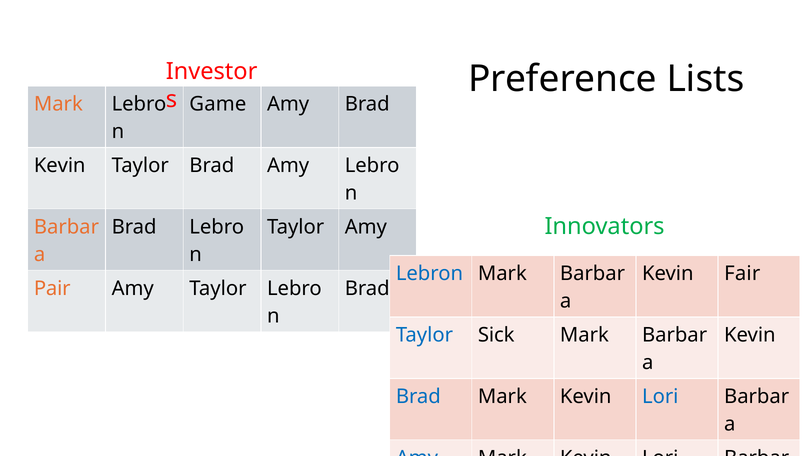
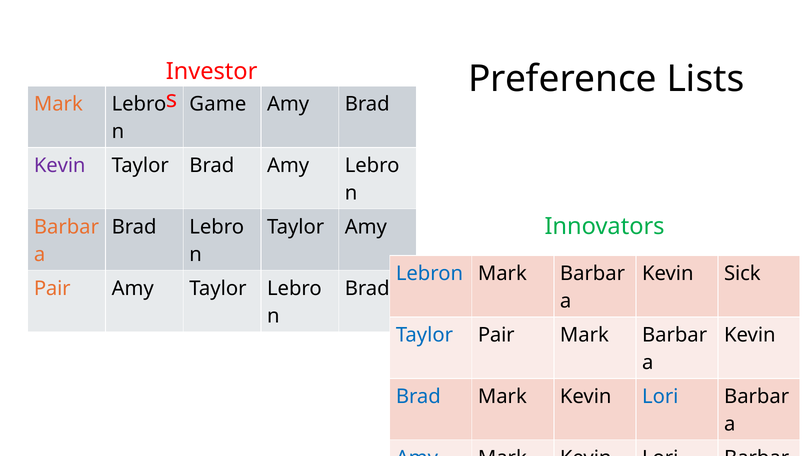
Kevin at (60, 165) colour: black -> purple
Fair: Fair -> Sick
Taylor Sick: Sick -> Pair
